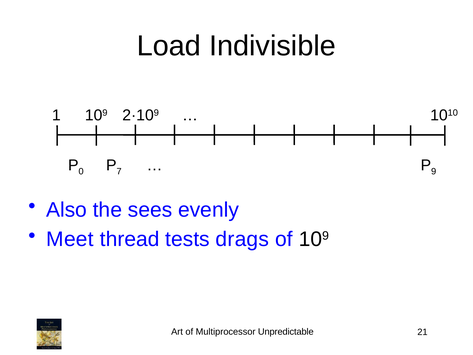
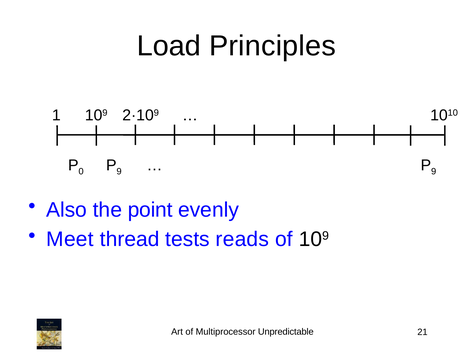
Indivisible: Indivisible -> Principles
7 at (119, 171): 7 -> 9
sees: sees -> point
drags: drags -> reads
